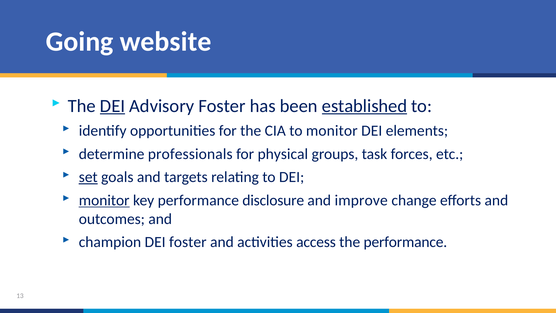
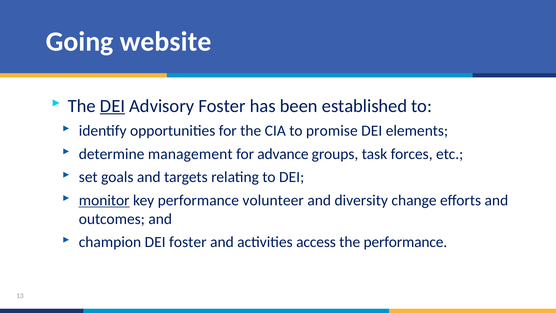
established underline: present -> none
to monitor: monitor -> promise
professionals: professionals -> management
physical: physical -> advance
set underline: present -> none
disclosure: disclosure -> volunteer
improve: improve -> diversity
